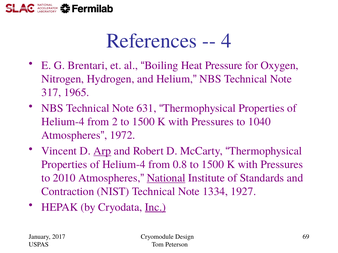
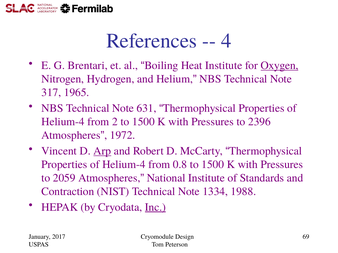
Heat Pressure: Pressure -> Institute
Oxygen underline: none -> present
1040: 1040 -> 2396
2010: 2010 -> 2059
National underline: present -> none
1927: 1927 -> 1988
